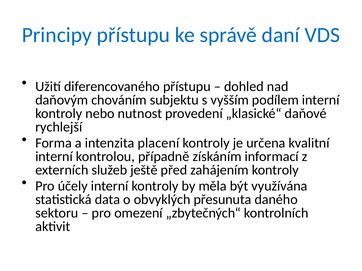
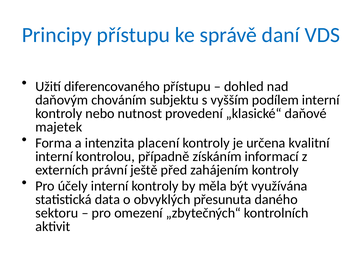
rychlejší: rychlejší -> majetek
služeb: služeb -> právní
